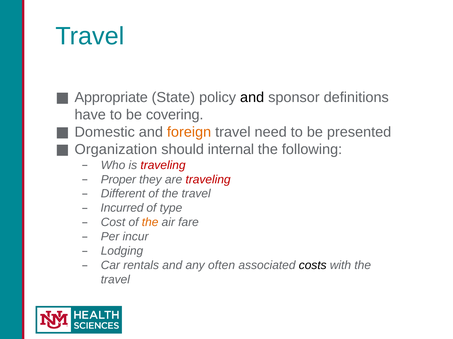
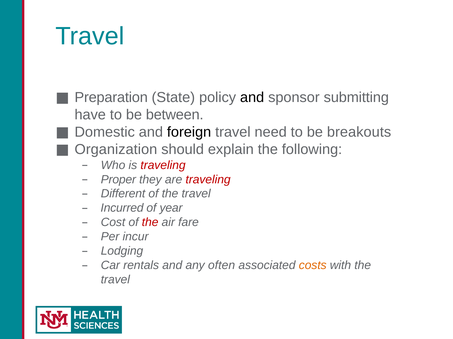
Appropriate: Appropriate -> Preparation
definitions: definitions -> submitting
covering: covering -> between
foreign colour: orange -> black
presented: presented -> breakouts
internal: internal -> explain
type: type -> year
the at (150, 223) colour: orange -> red
costs colour: black -> orange
